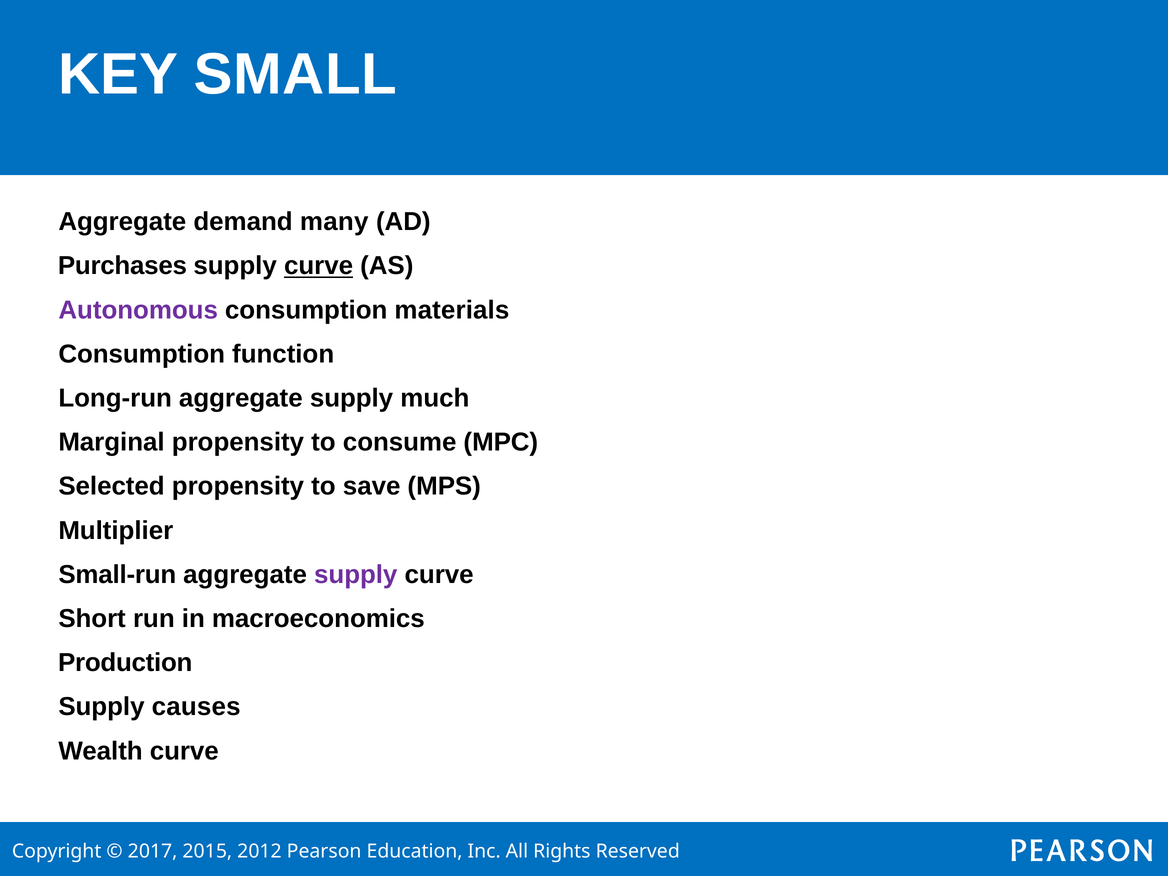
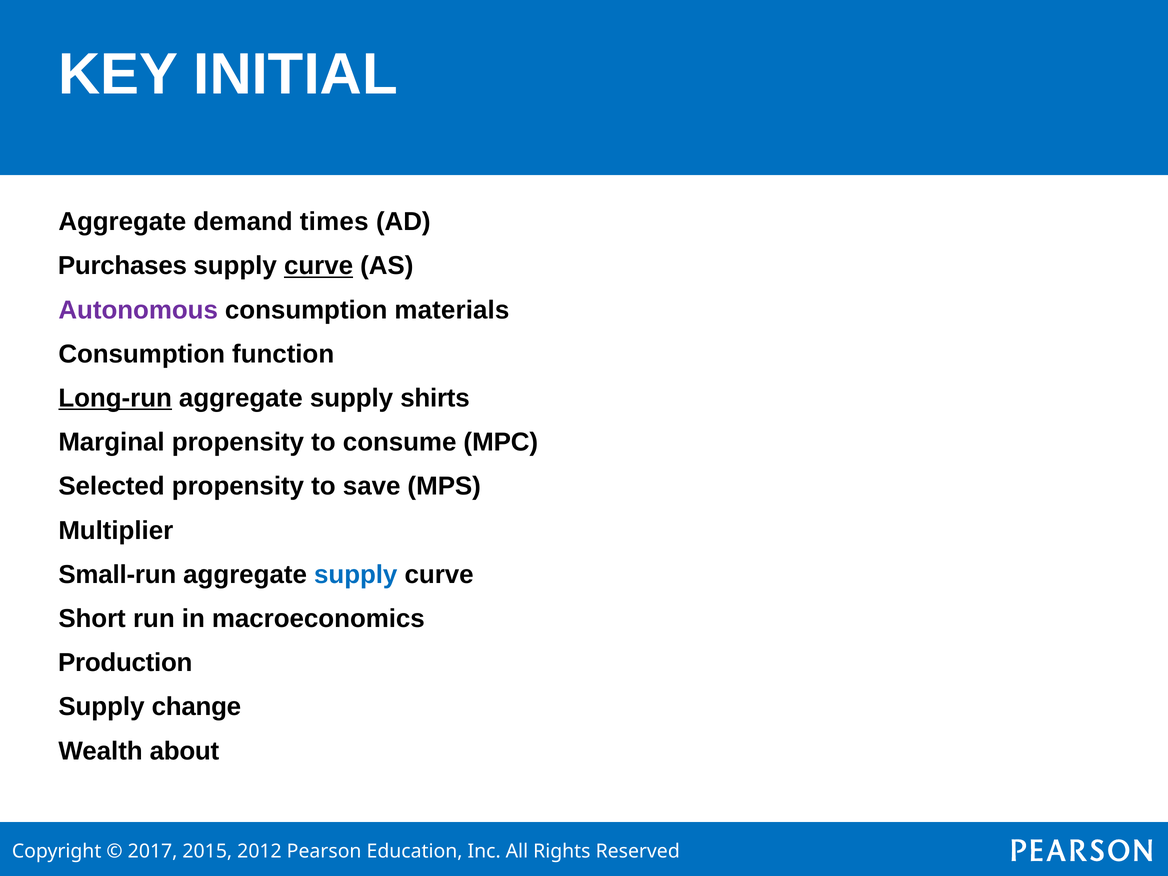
SMALL: SMALL -> INITIAL
many: many -> times
Long-run underline: none -> present
much: much -> shirts
supply at (356, 575) colour: purple -> blue
causes: causes -> change
Wealth curve: curve -> about
